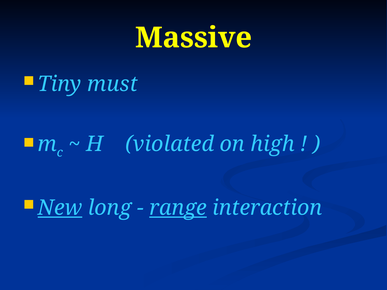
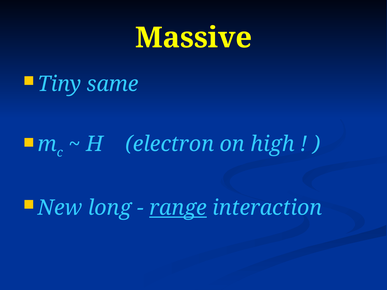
must: must -> same
violated: violated -> electron
New underline: present -> none
